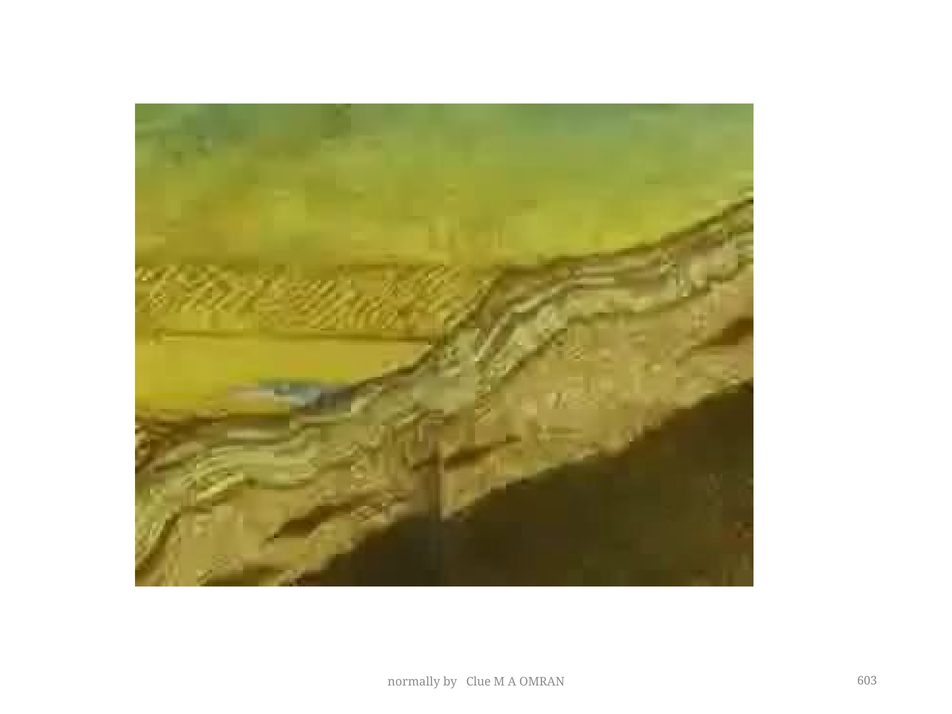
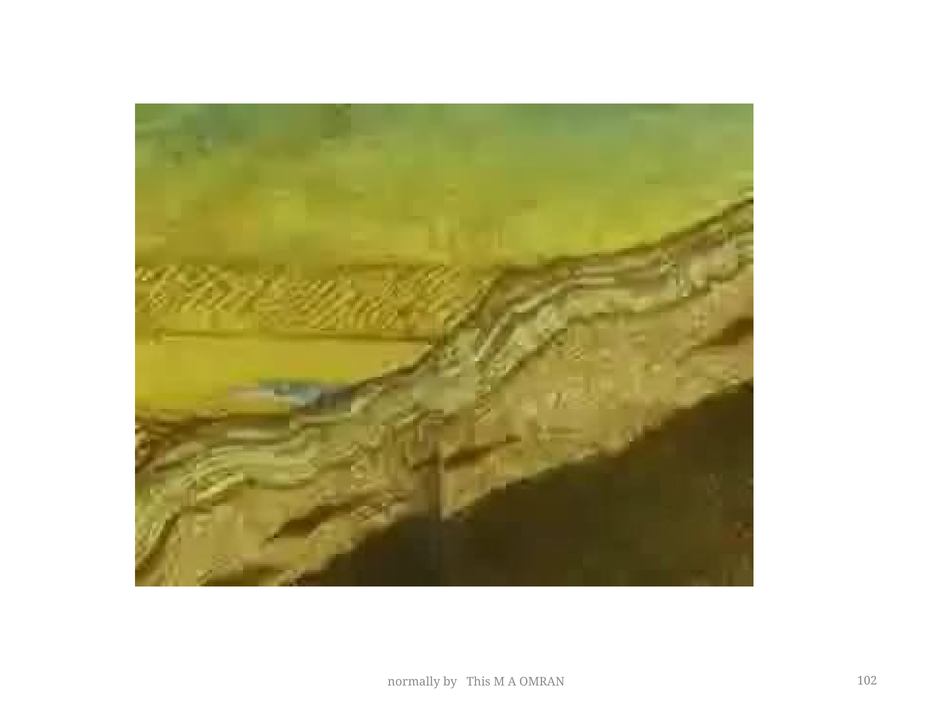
Clue: Clue -> This
603: 603 -> 102
